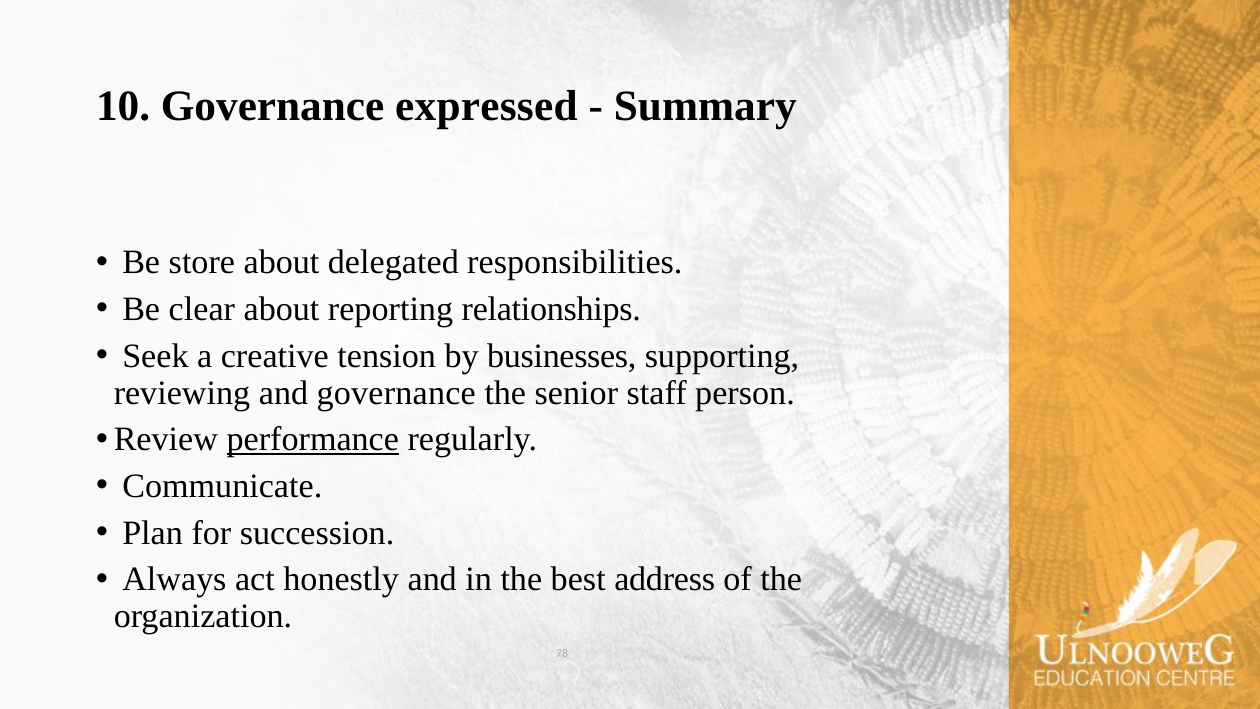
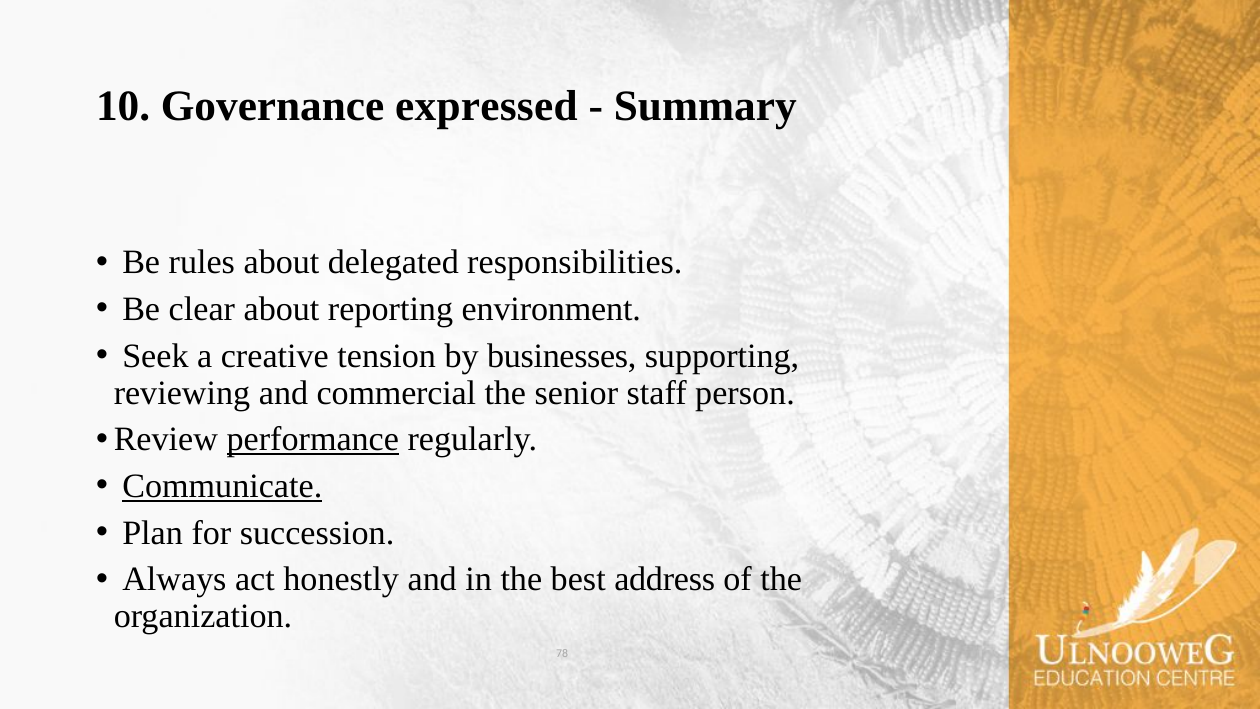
store: store -> rules
relationships: relationships -> environment
and governance: governance -> commercial
Communicate underline: none -> present
